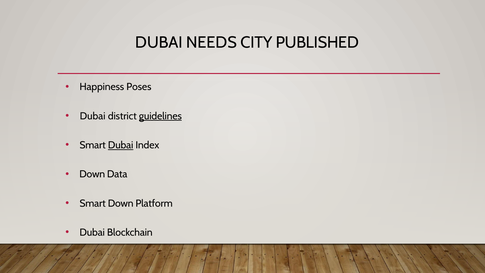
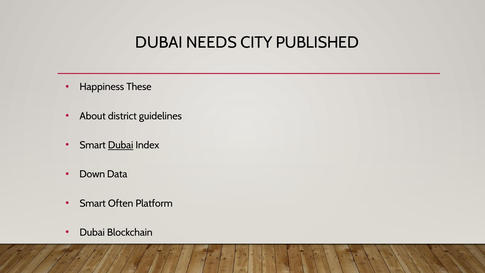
Poses: Poses -> These
Dubai at (93, 116): Dubai -> About
guidelines underline: present -> none
Smart Down: Down -> Often
